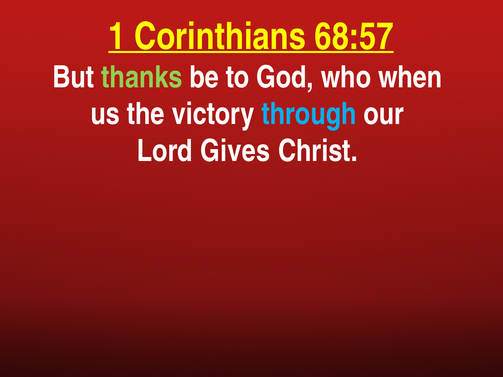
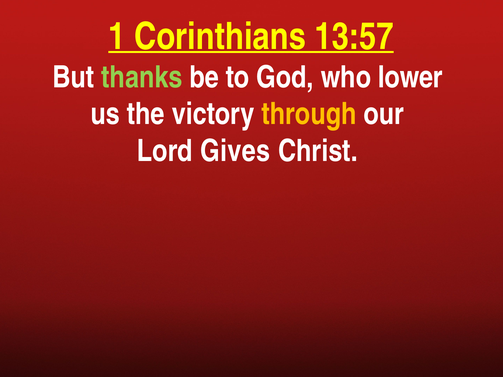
68:57: 68:57 -> 13:57
when: when -> lower
through colour: light blue -> yellow
